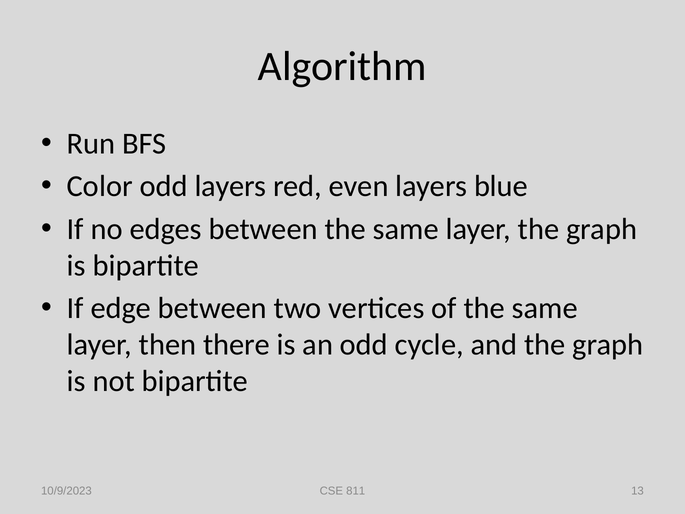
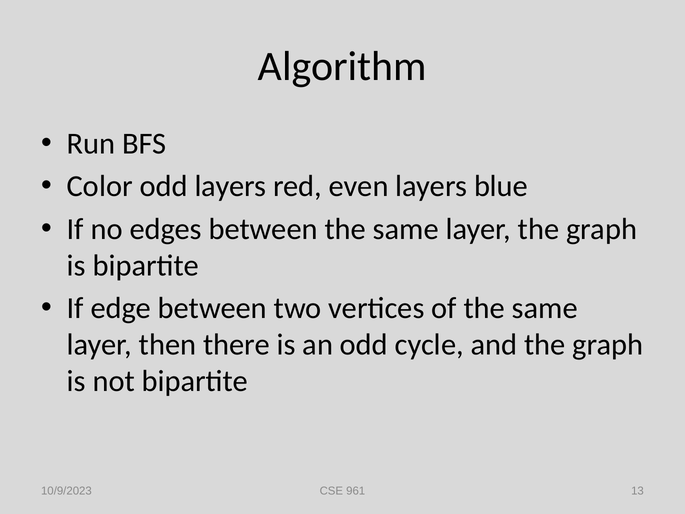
811: 811 -> 961
